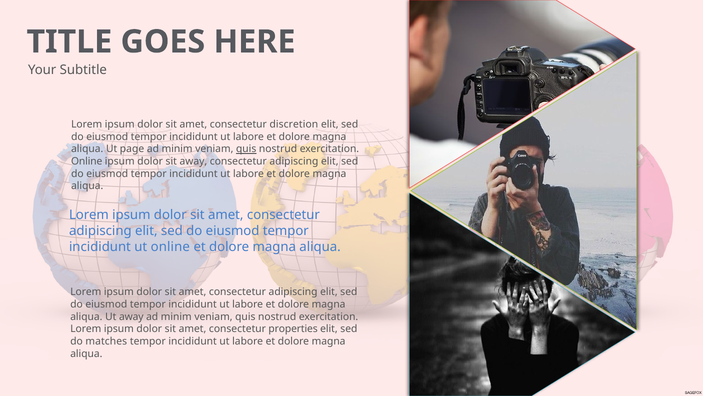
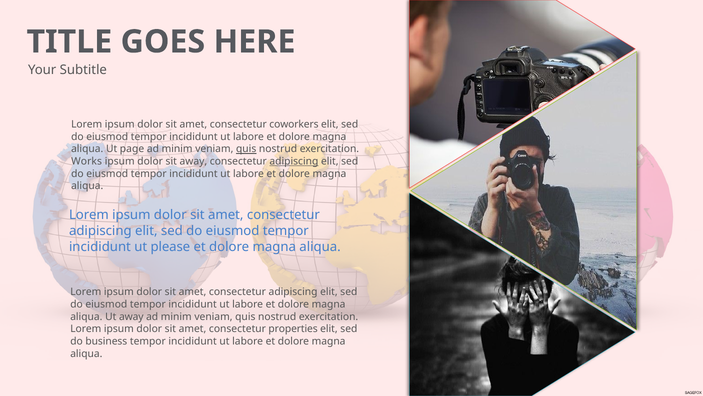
discretion: discretion -> coworkers
Online at (87, 161): Online -> Works
adipiscing at (294, 161) underline: none -> present
ut online: online -> please
matches: matches -> business
